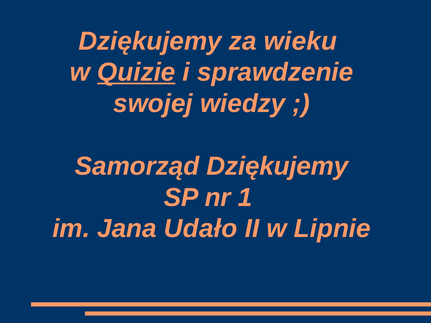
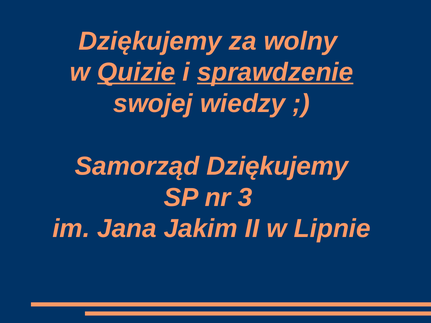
wieku: wieku -> wolny
sprawdzenie underline: none -> present
1: 1 -> 3
Udało: Udało -> Jakim
